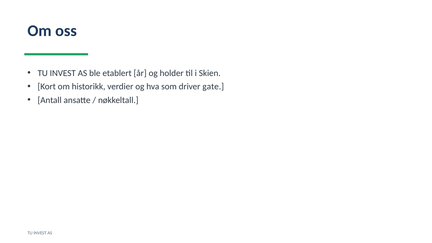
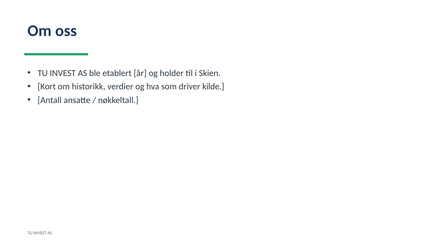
gate: gate -> kilde
